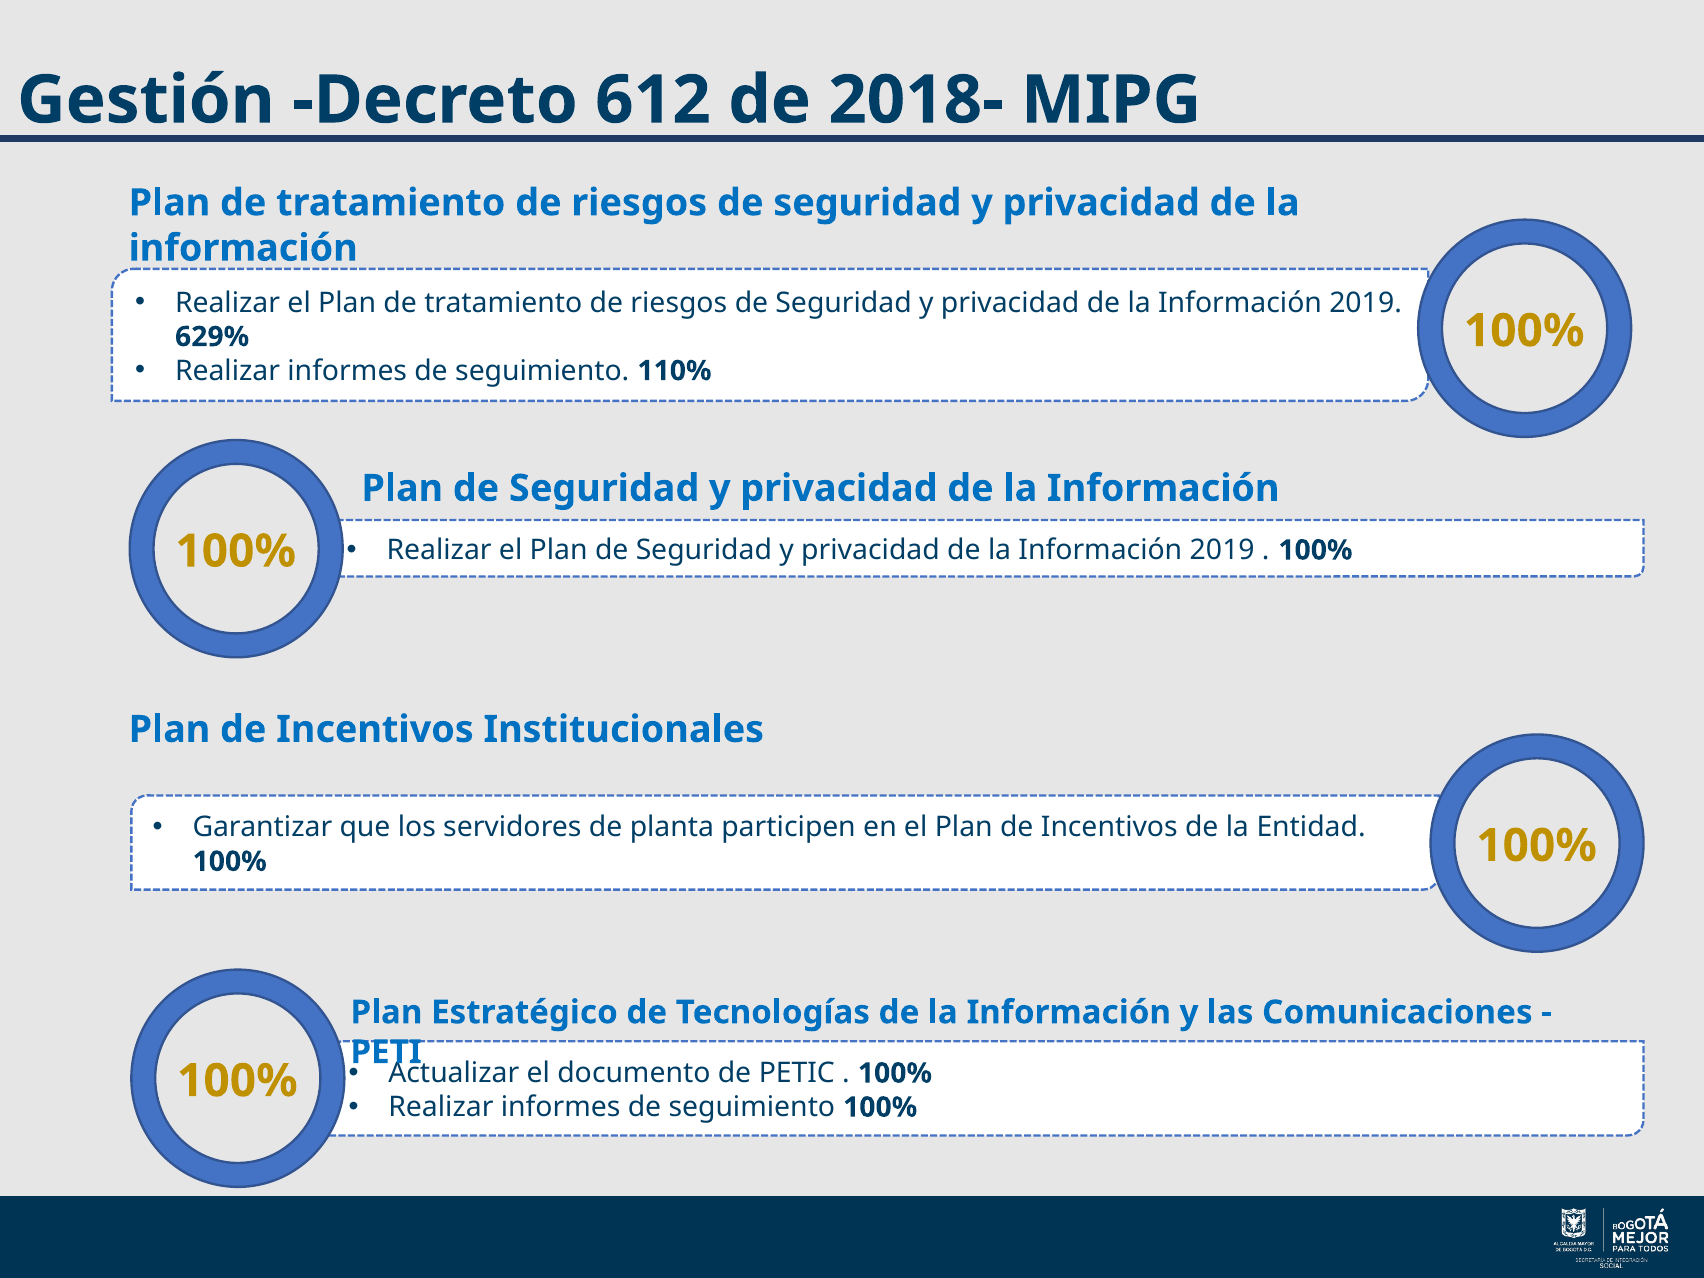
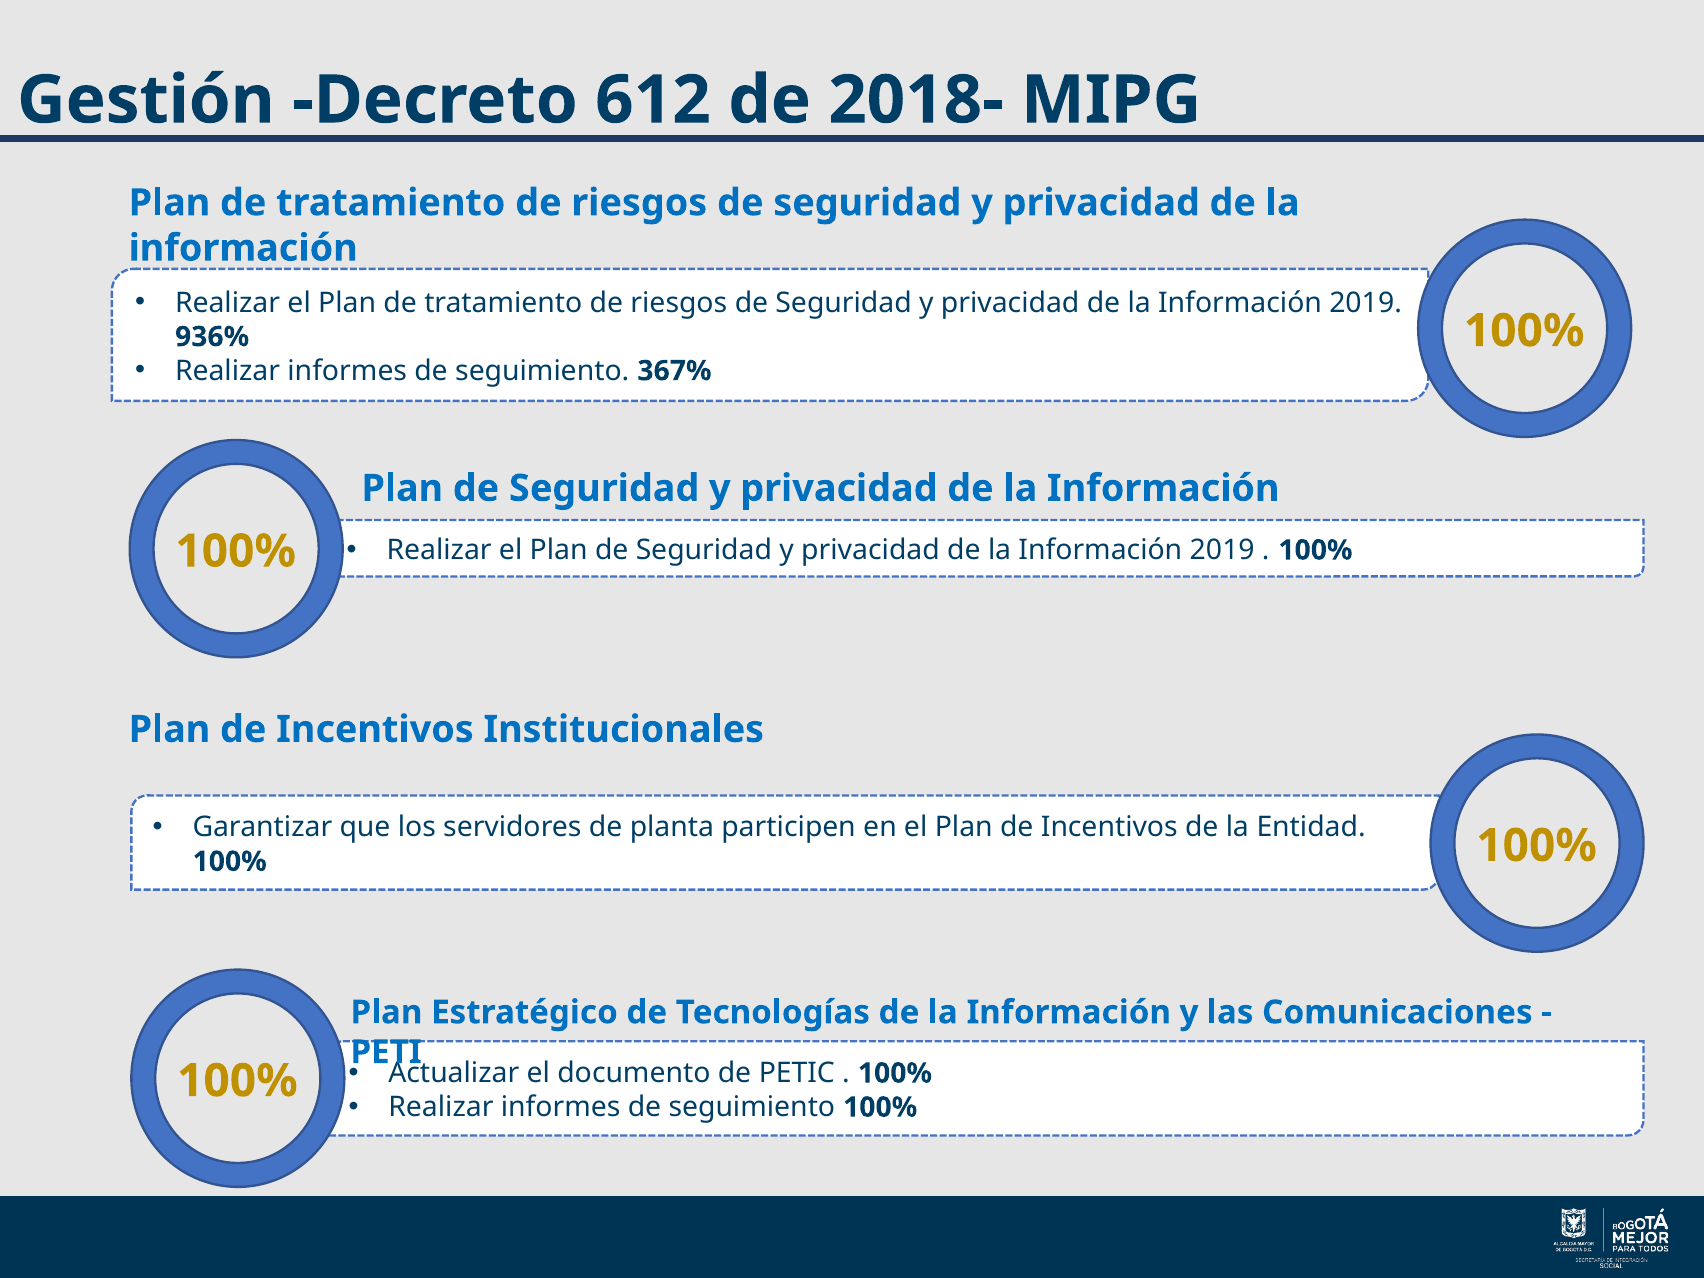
629%: 629% -> 936%
110%: 110% -> 367%
